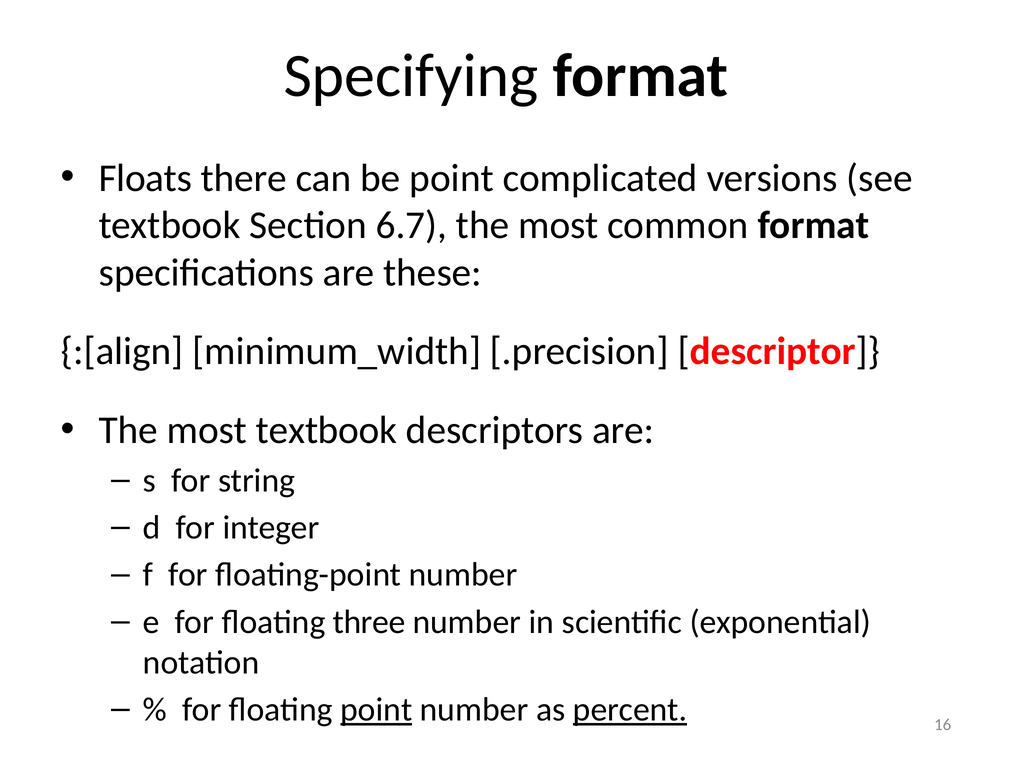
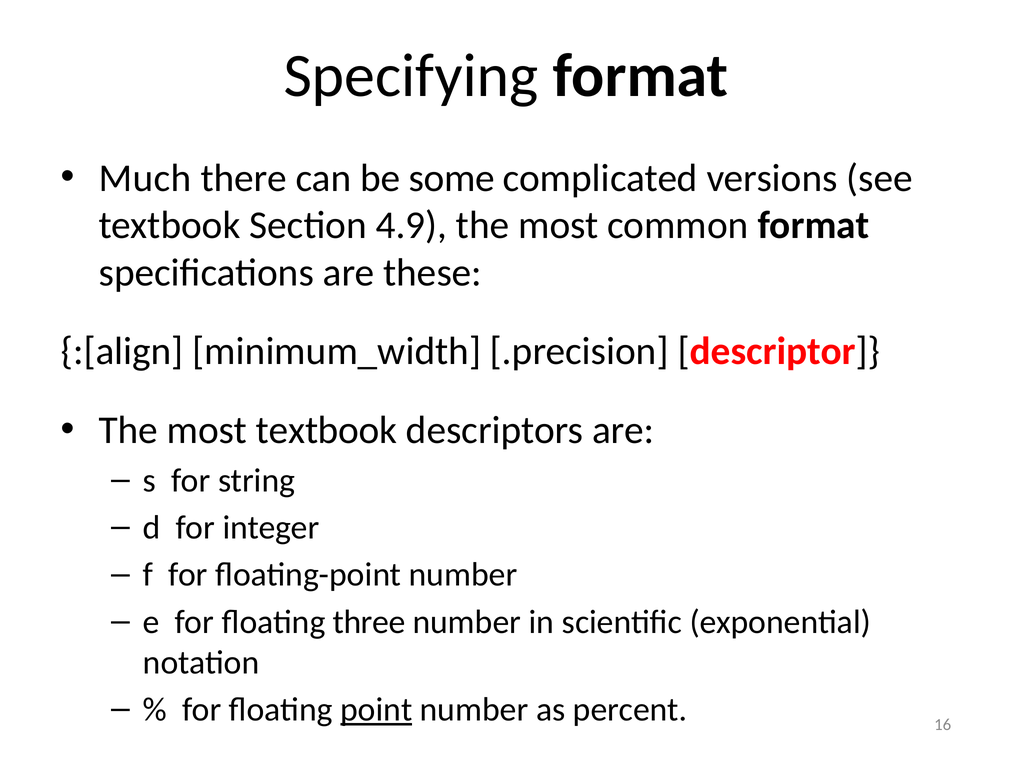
Floats: Floats -> Much
be point: point -> some
6.7: 6.7 -> 4.9
percent underline: present -> none
